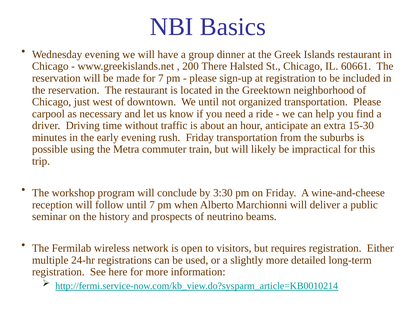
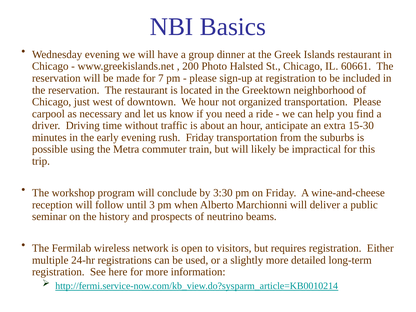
There: There -> Photo
We until: until -> hour
until 7: 7 -> 3
